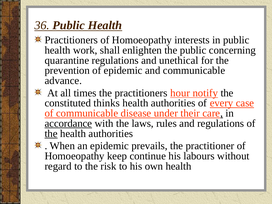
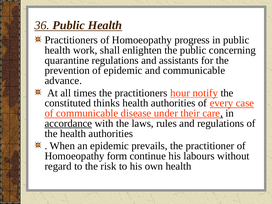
interests: interests -> progress
unethical: unethical -> assistants
the at (51, 134) underline: present -> none
keep: keep -> form
